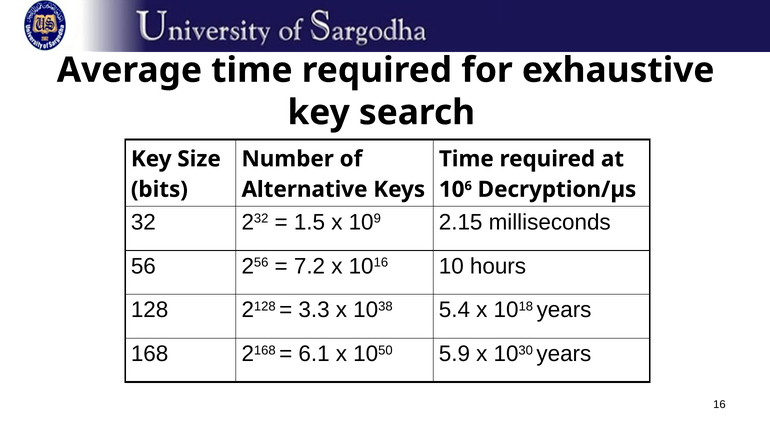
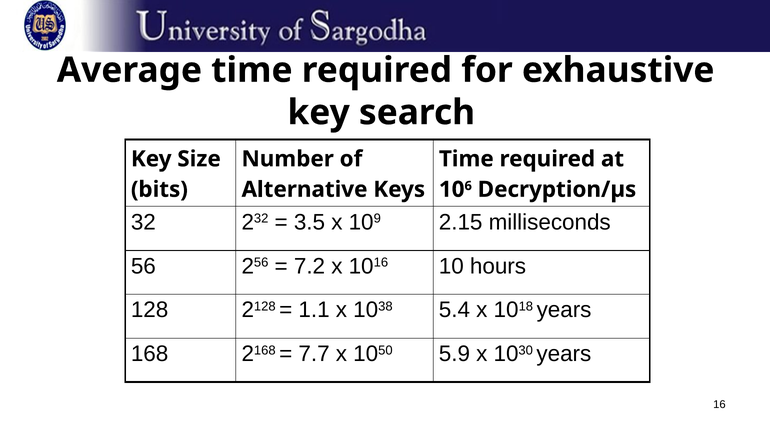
1.5: 1.5 -> 3.5
3.3: 3.3 -> 1.1
6.1: 6.1 -> 7.7
